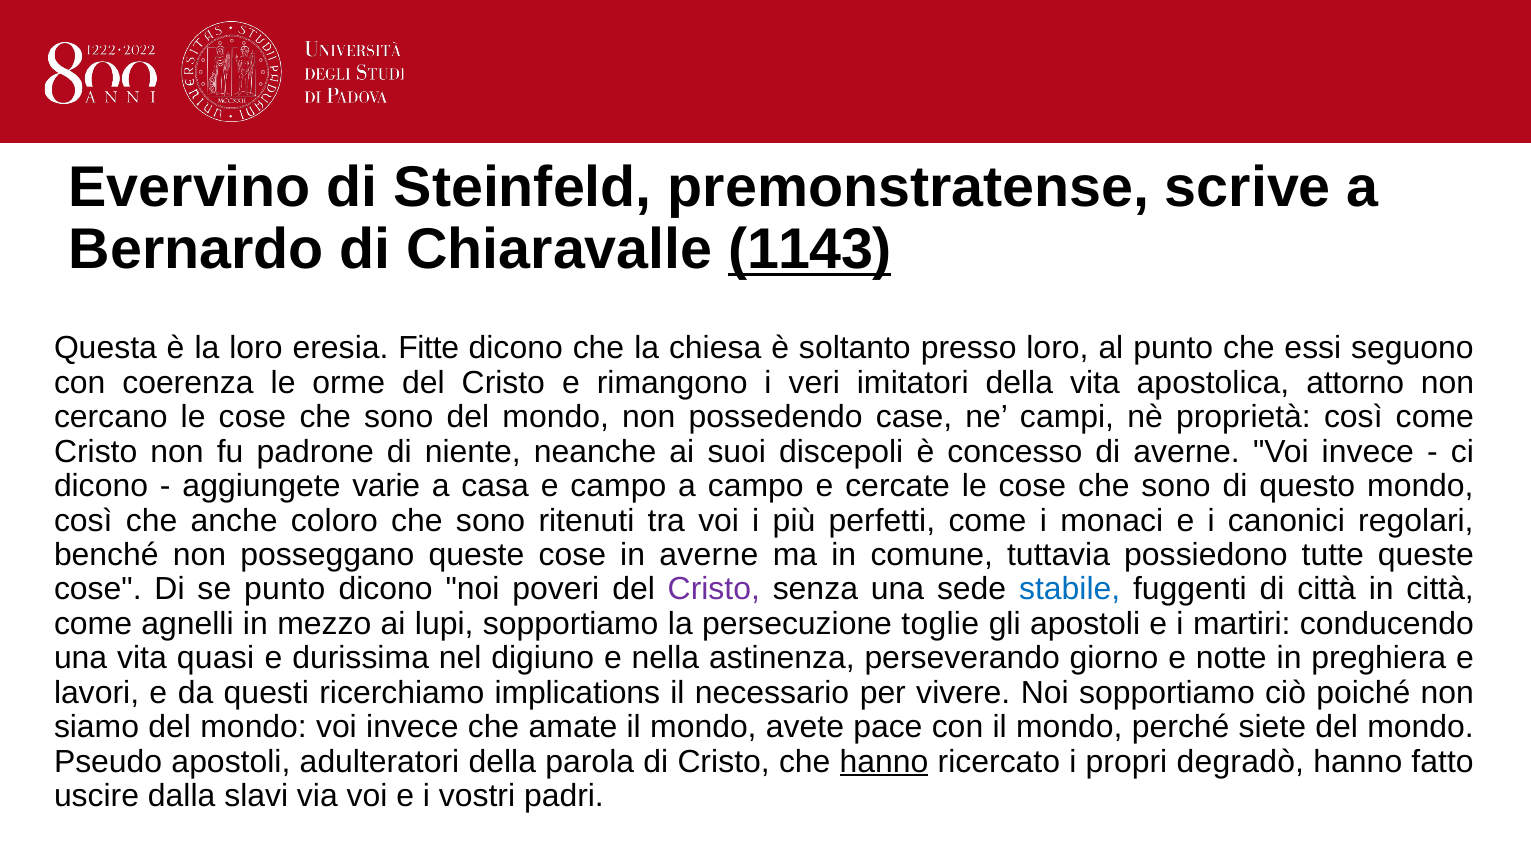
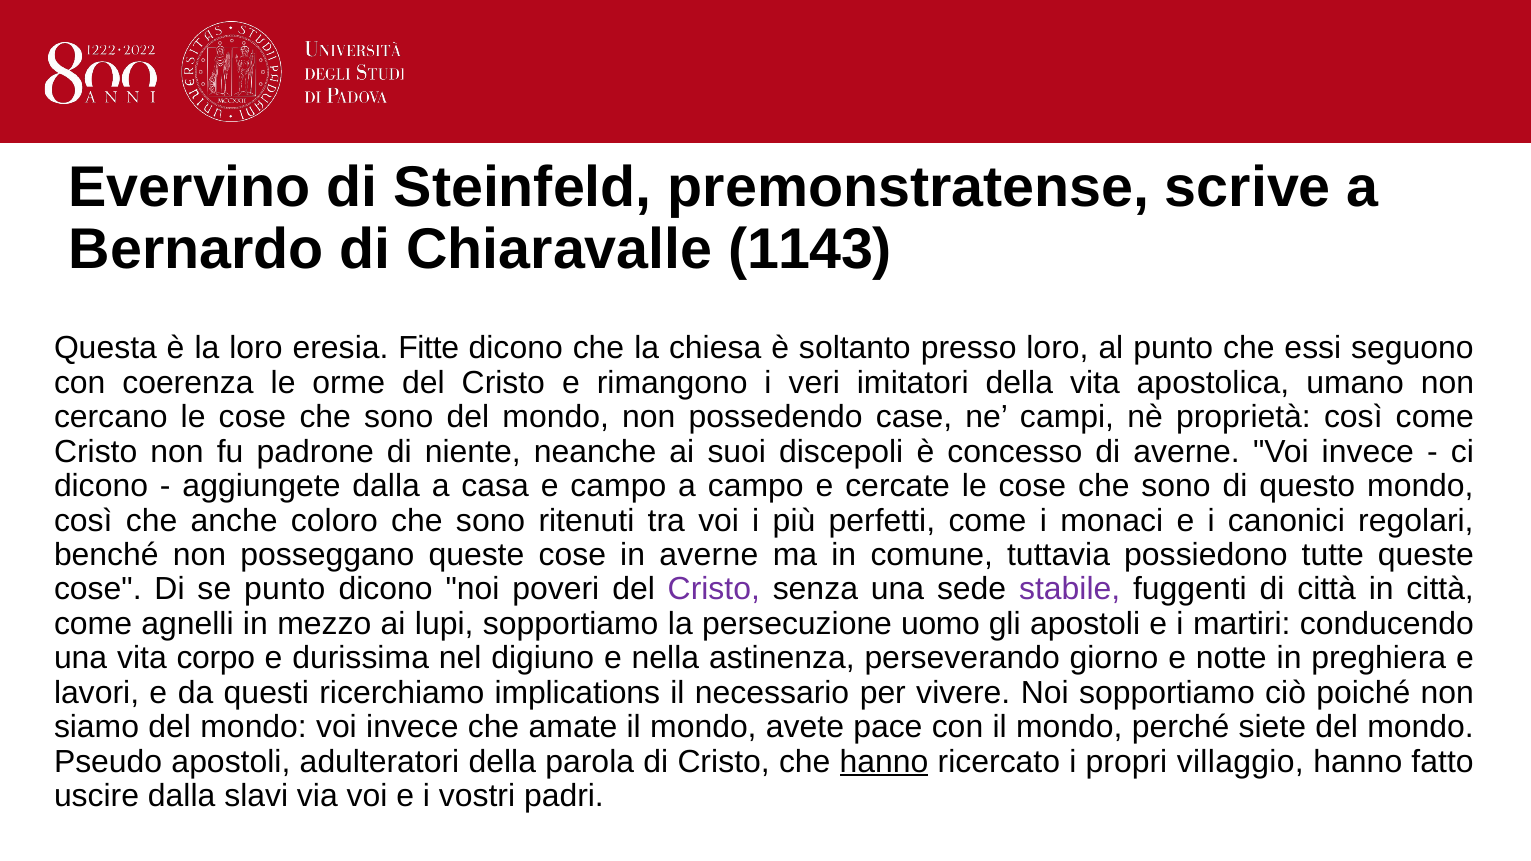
1143 underline: present -> none
attorno: attorno -> umano
aggiungete varie: varie -> dalla
stabile colour: blue -> purple
toglie: toglie -> uomo
quasi: quasi -> corpo
degradò: degradò -> villaggio
